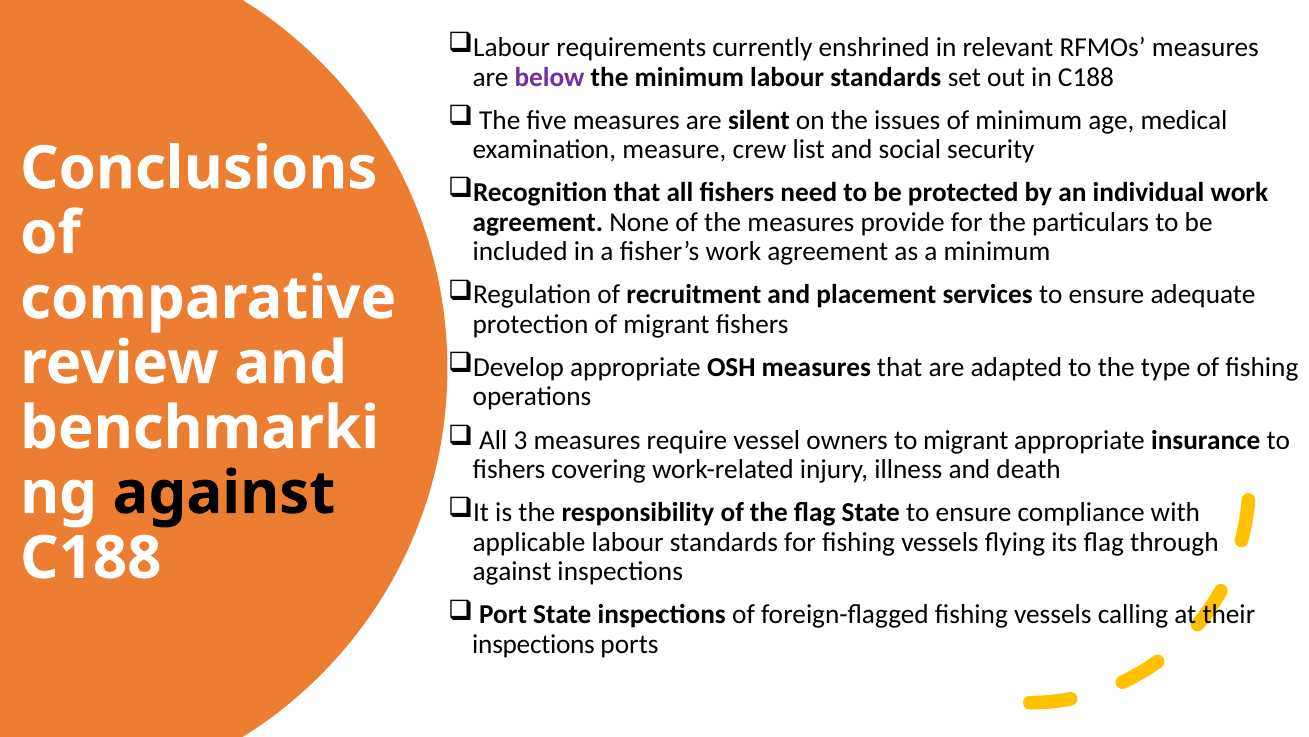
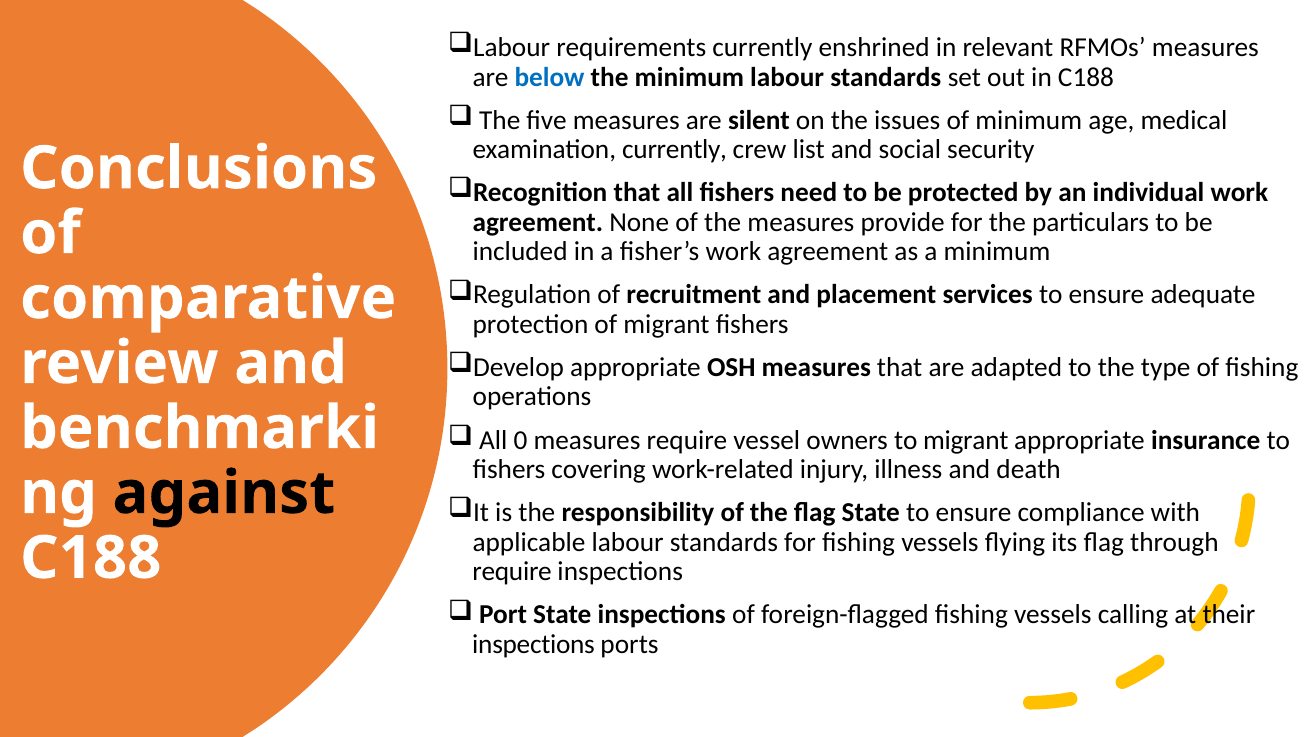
below colour: purple -> blue
examination measure: measure -> currently
3: 3 -> 0
against at (512, 571): against -> require
